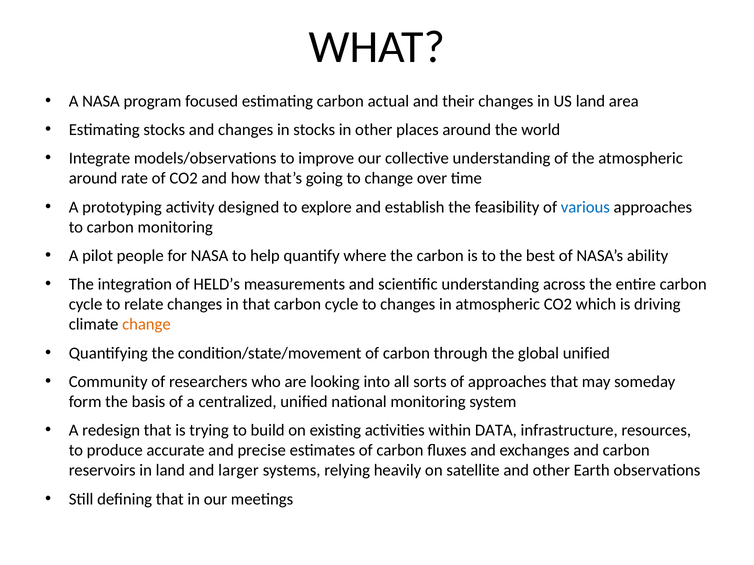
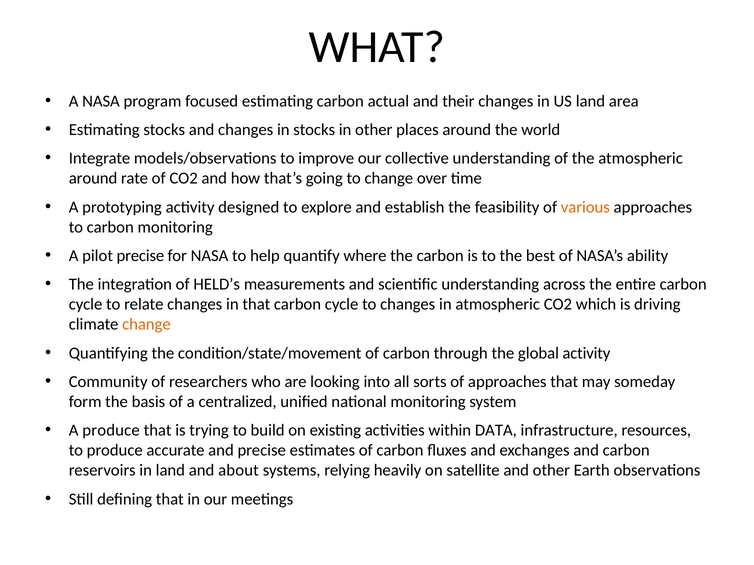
various colour: blue -> orange
pilot people: people -> precise
global unified: unified -> activity
A redesign: redesign -> produce
larger: larger -> about
